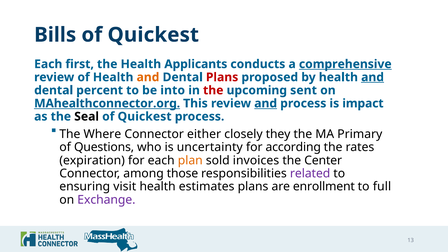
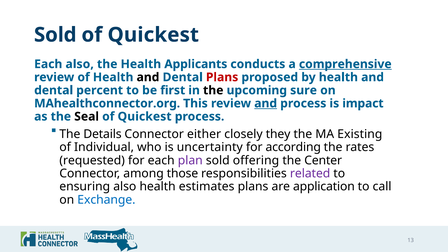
Bills at (55, 35): Bills -> Sold
Each first: first -> also
and at (148, 77) colour: orange -> black
and at (373, 77) underline: present -> none
into: into -> first
the at (213, 90) colour: red -> black
sent: sent -> sure
MAhealthconnector.org underline: present -> none
Where: Where -> Details
Primary: Primary -> Existing
Questions: Questions -> Individual
expiration: expiration -> requested
plan colour: orange -> purple
invoices: invoices -> offering
ensuring visit: visit -> also
enrollment: enrollment -> application
full: full -> call
Exchange colour: purple -> blue
